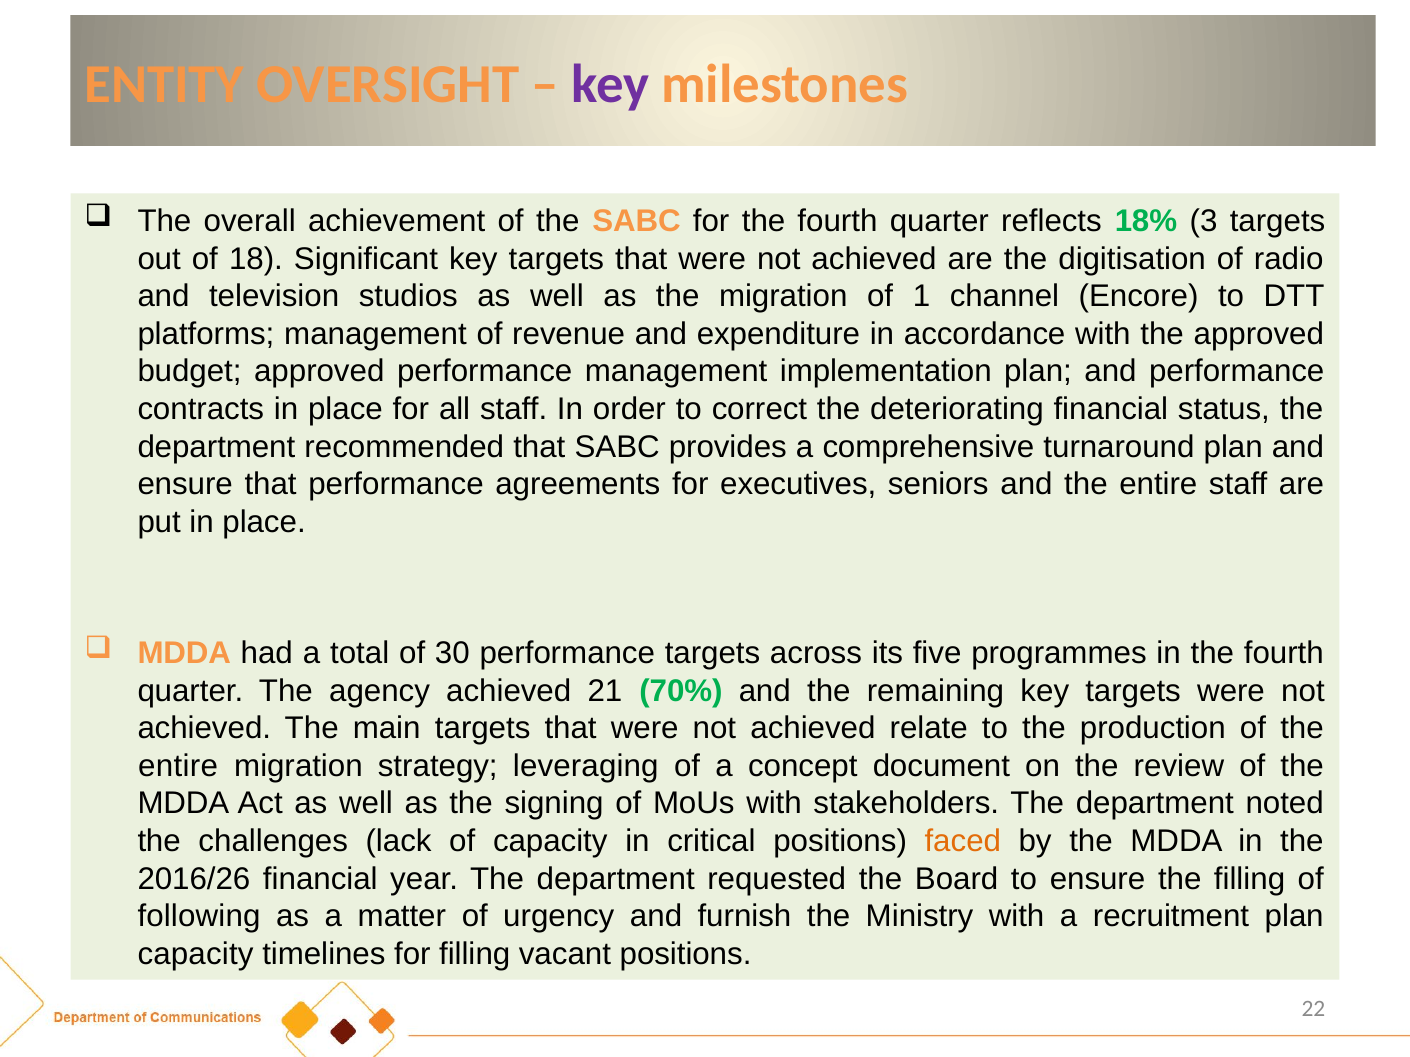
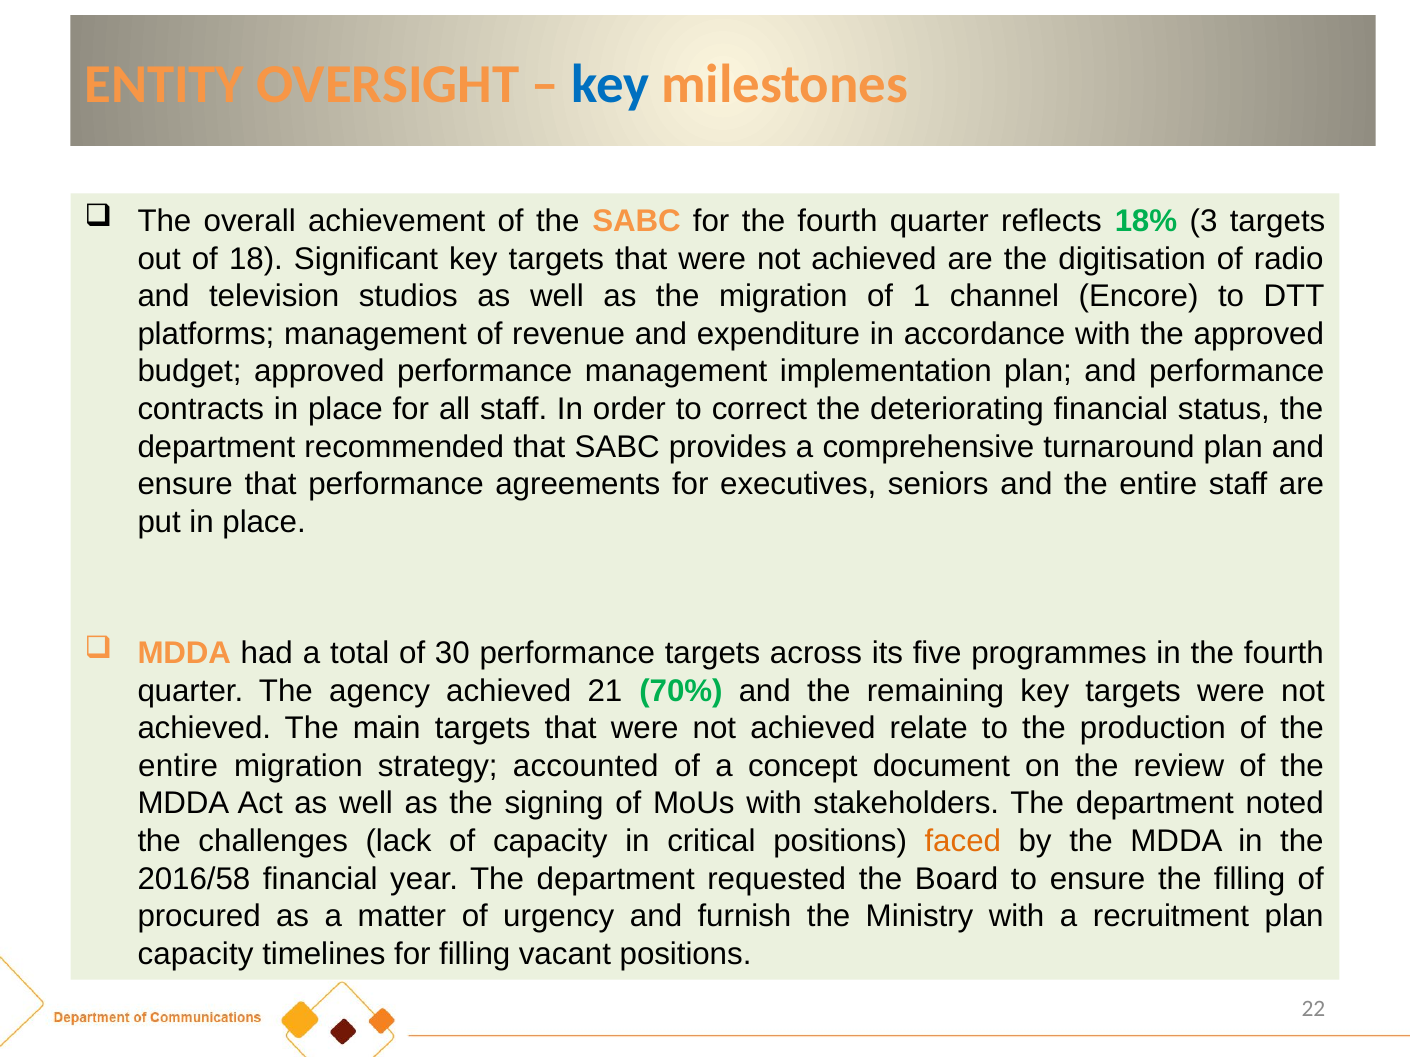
key at (610, 84) colour: purple -> blue
leveraging: leveraging -> accounted
2016/26: 2016/26 -> 2016/58
following: following -> procured
